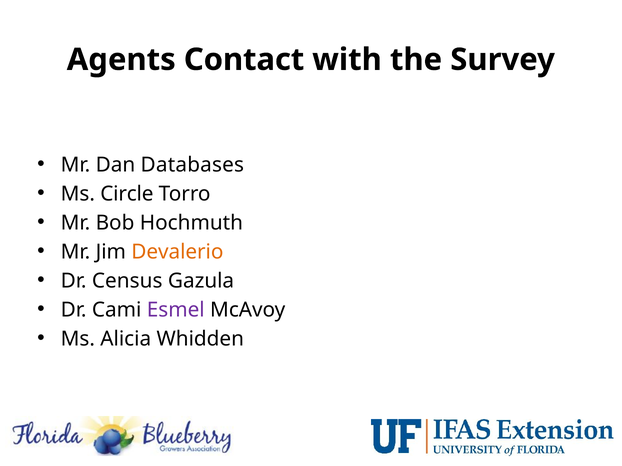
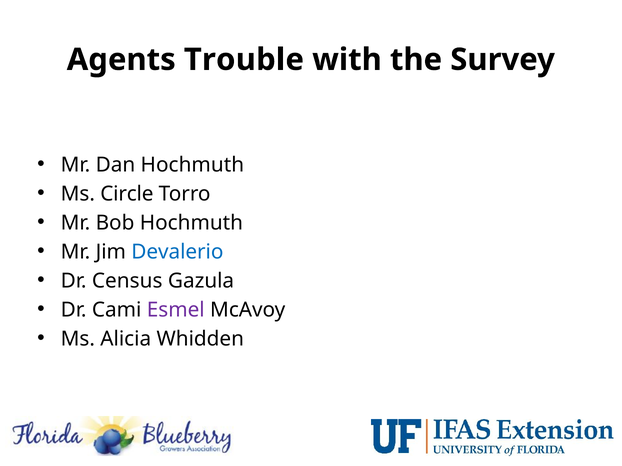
Contact: Contact -> Trouble
Dan Databases: Databases -> Hochmuth
Devalerio colour: orange -> blue
